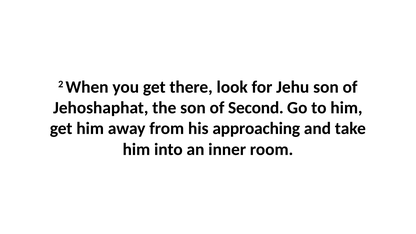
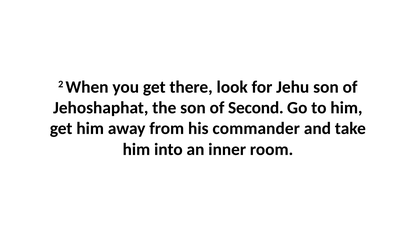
approaching: approaching -> commander
